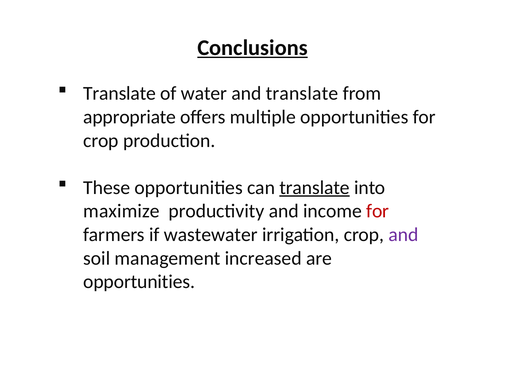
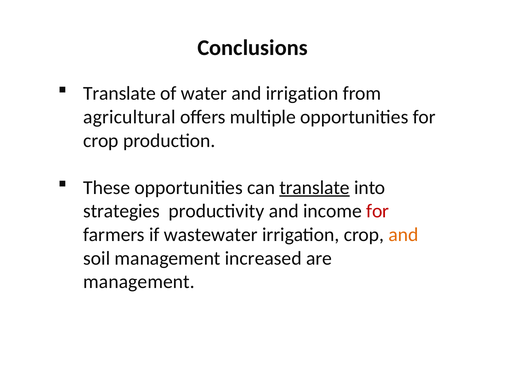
Conclusions underline: present -> none
and translate: translate -> irrigation
appropriate: appropriate -> agricultural
maximize: maximize -> strategies
and at (404, 235) colour: purple -> orange
opportunities at (139, 282): opportunities -> management
